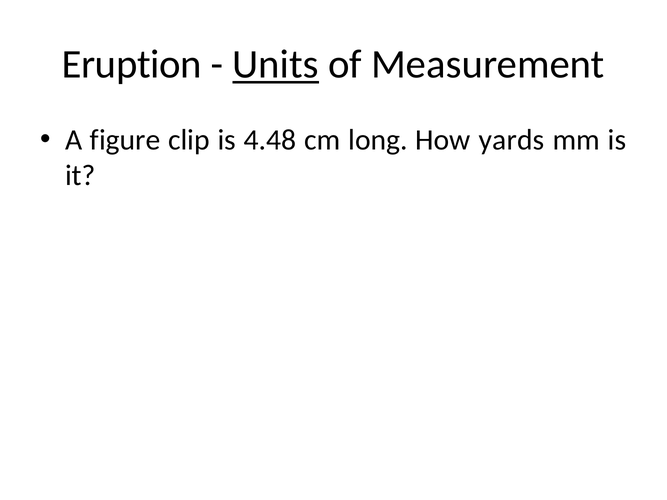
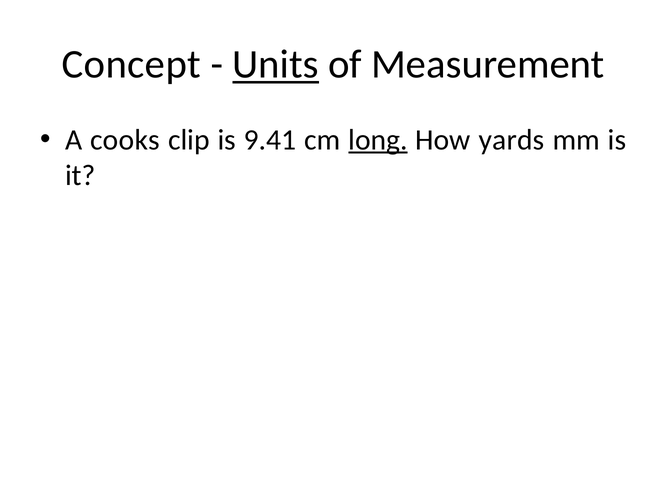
Eruption: Eruption -> Concept
figure: figure -> cooks
4.48: 4.48 -> 9.41
long underline: none -> present
